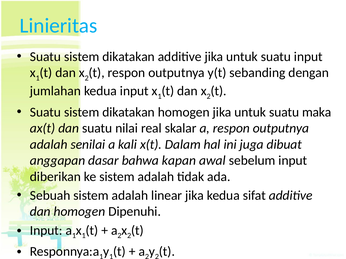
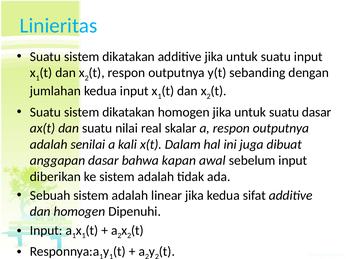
suatu maka: maka -> dasar
